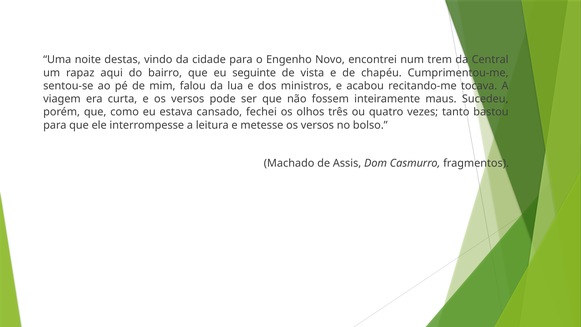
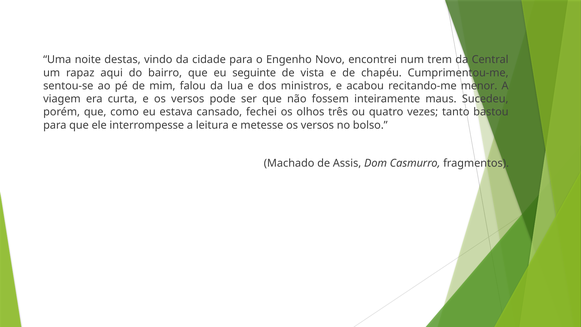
tocava: tocava -> menor
